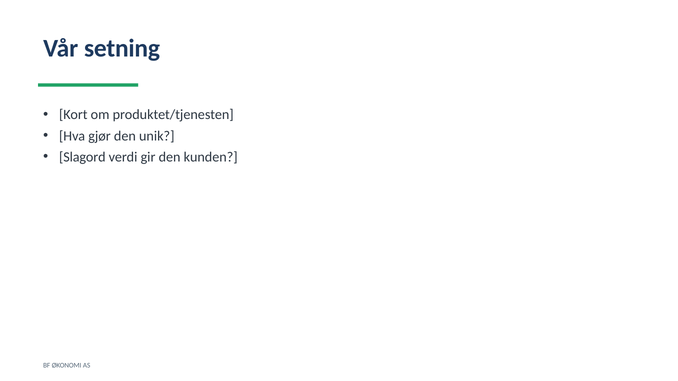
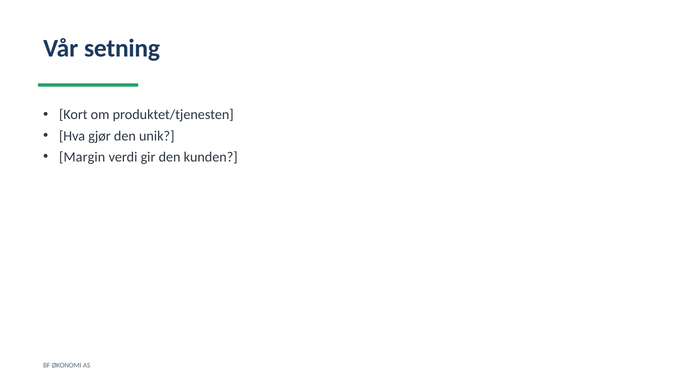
Slagord: Slagord -> Margin
